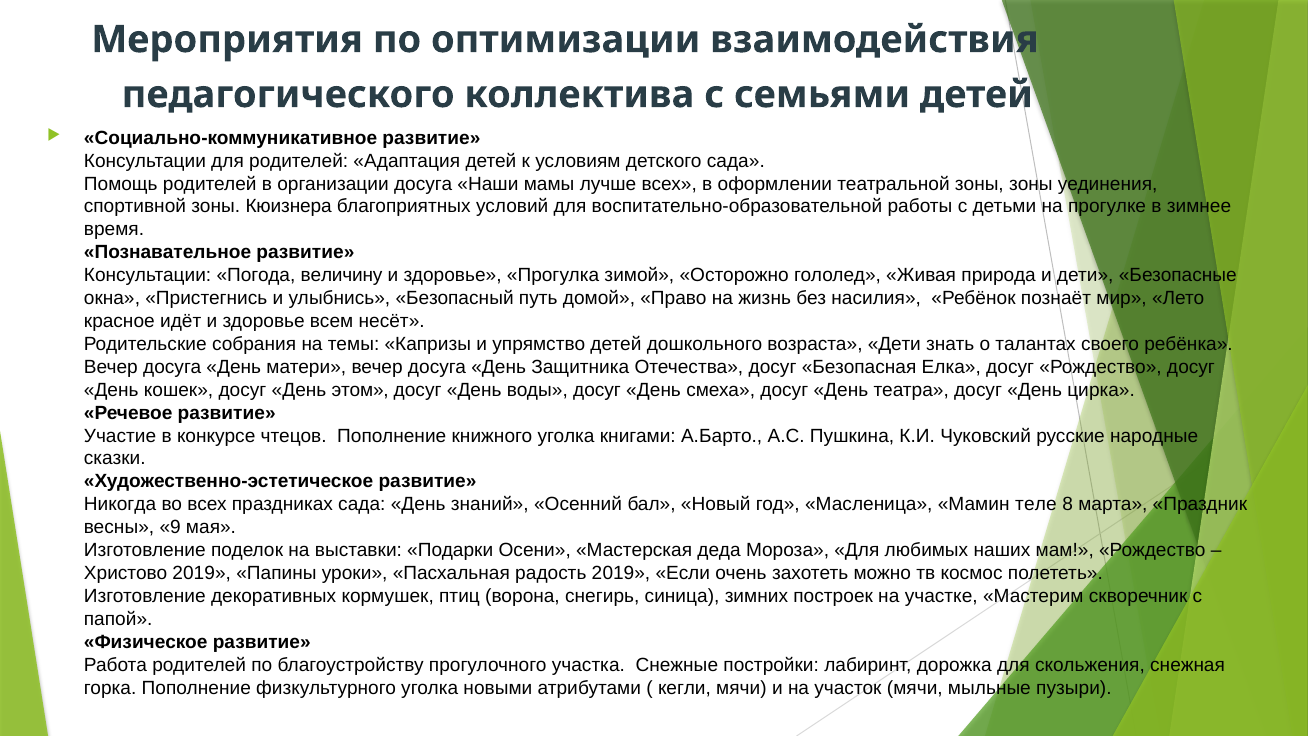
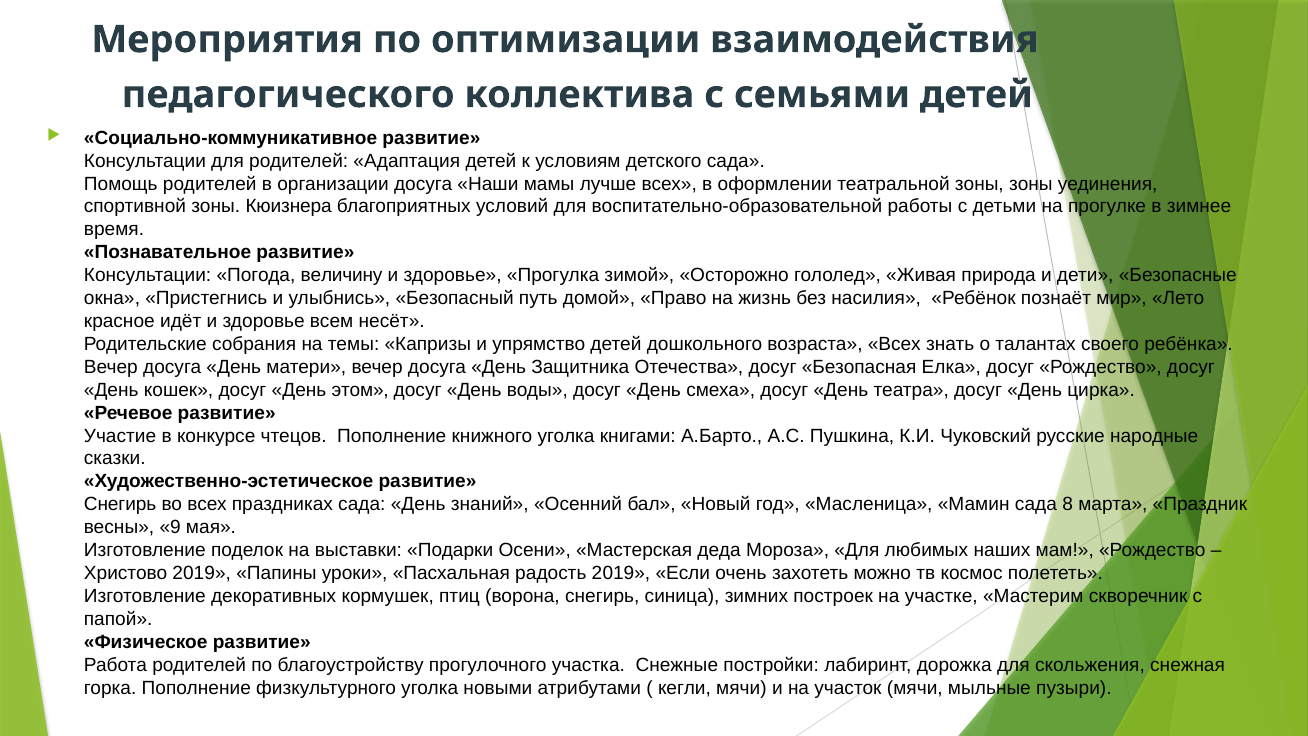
возраста Дети: Дети -> Всех
Никогда at (120, 504): Никогда -> Снегирь
Мамин теле: теле -> сада
